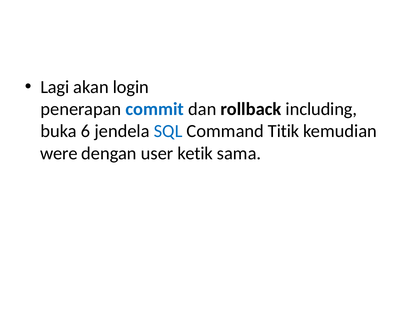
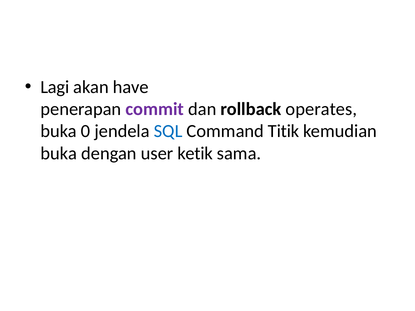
login: login -> have
commit colour: blue -> purple
including: including -> operates
6: 6 -> 0
were at (59, 153): were -> buka
